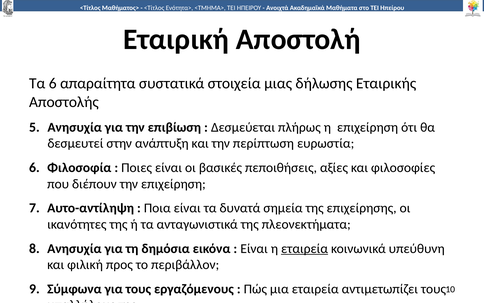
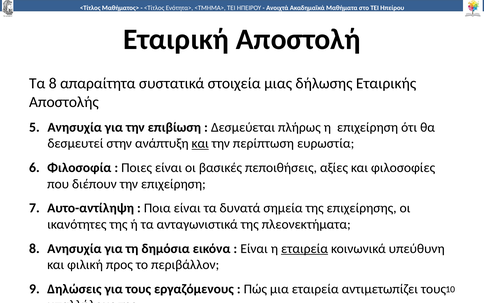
Τα 6: 6 -> 8
και at (200, 143) underline: none -> present
Σύμφωνα: Σύμφωνα -> Δηλώσεις
